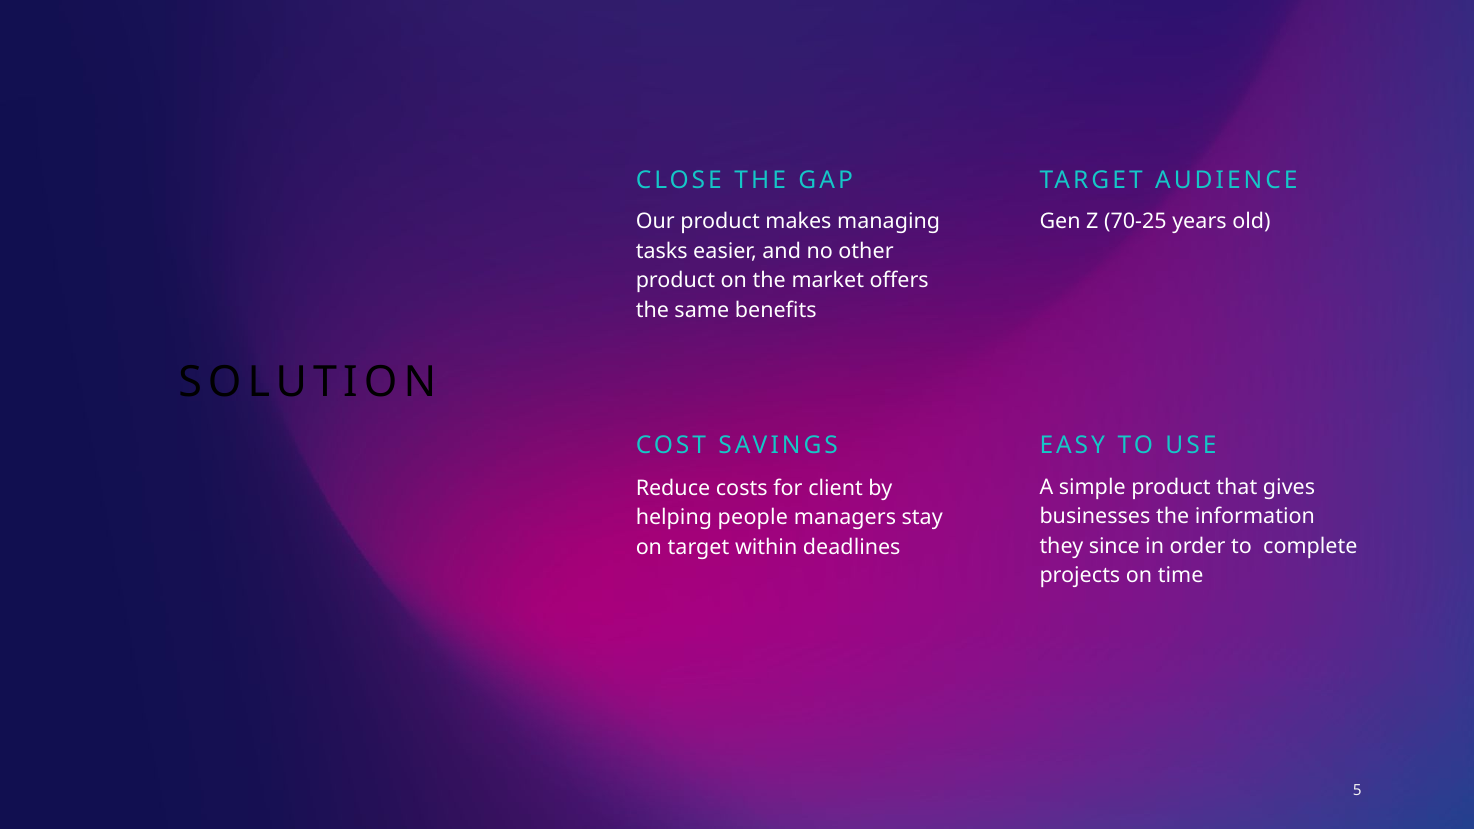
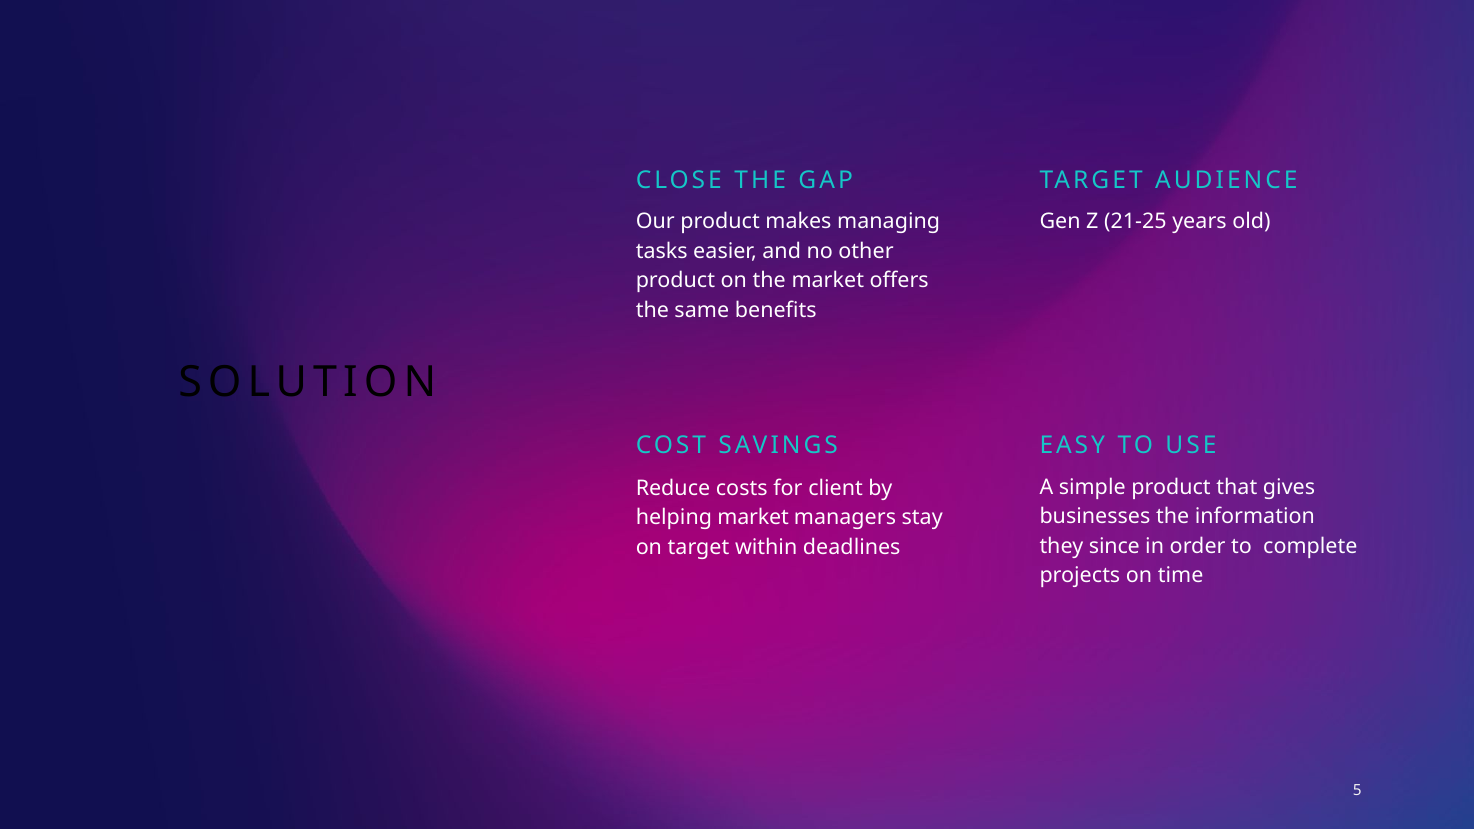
70-25: 70-25 -> 21-25
helping people: people -> market
